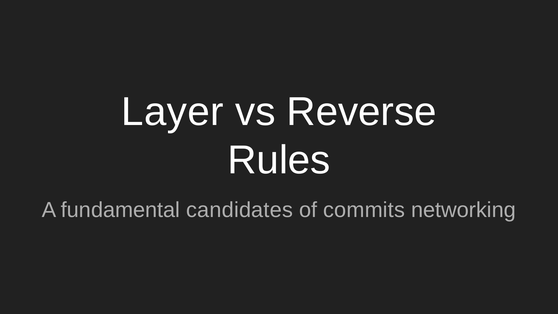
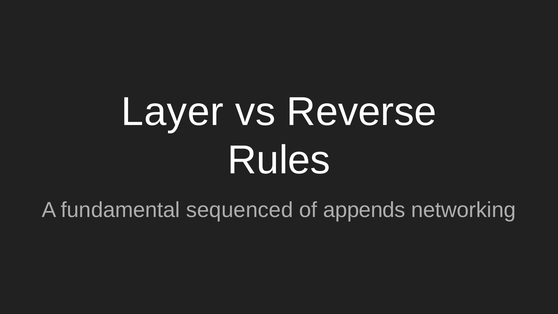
candidates: candidates -> sequenced
commits: commits -> appends
